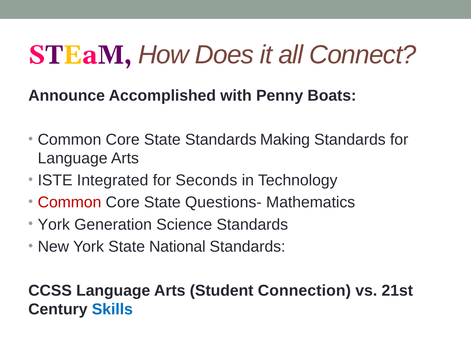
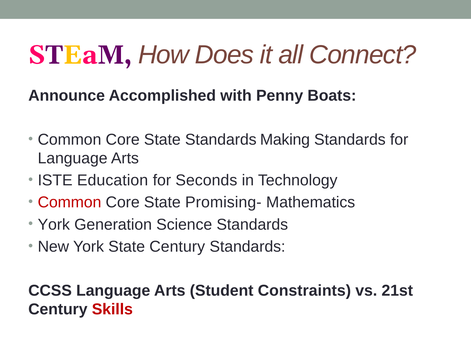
Integrated: Integrated -> Education
Questions-: Questions- -> Promising-
State National: National -> Century
Connection: Connection -> Constraints
Skills colour: blue -> red
